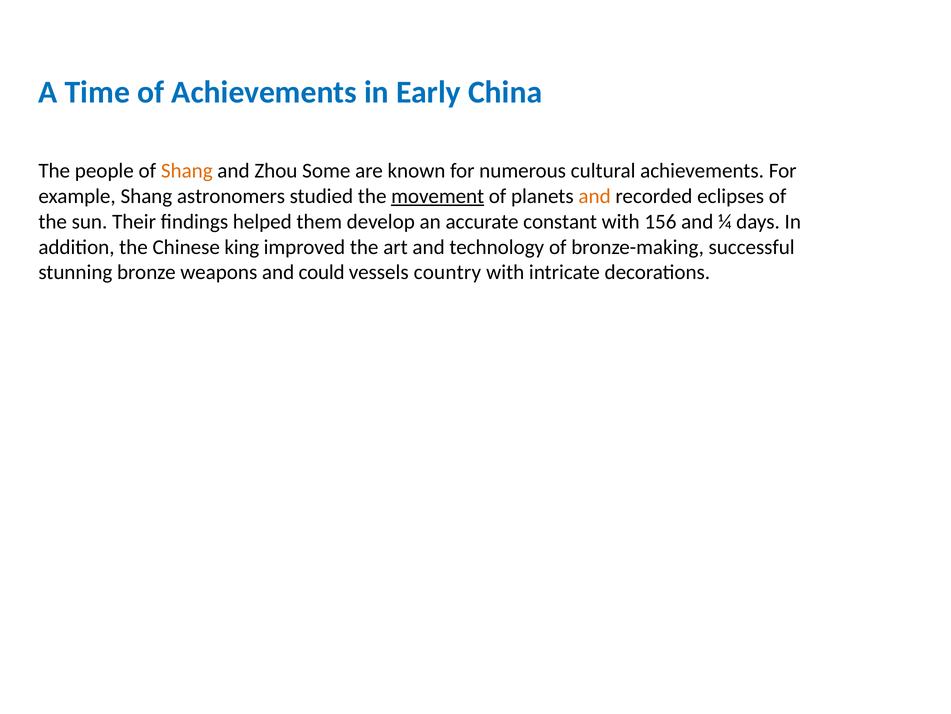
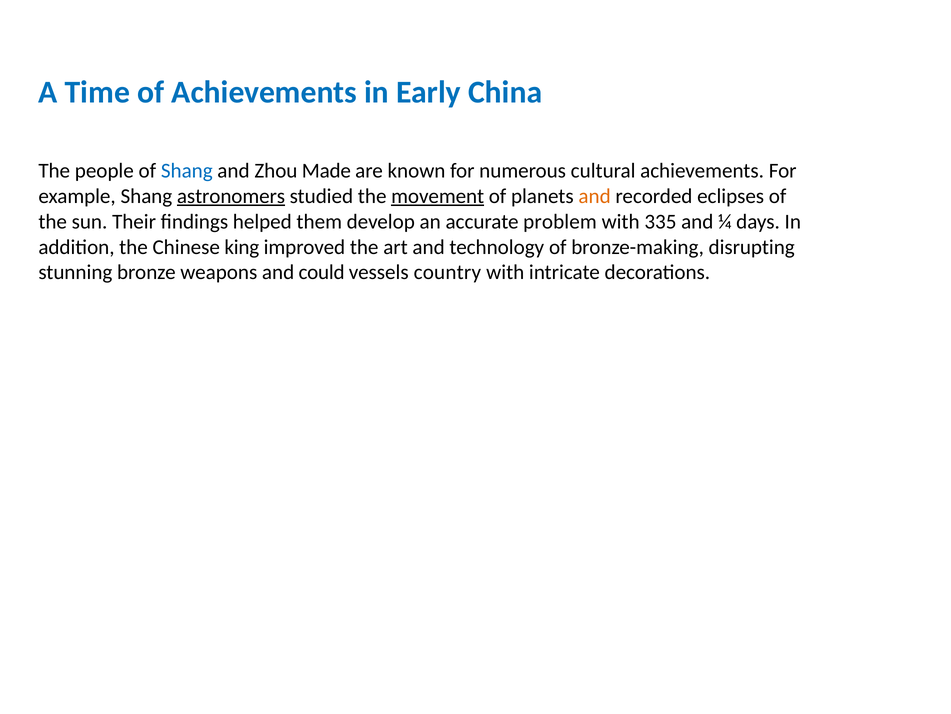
Shang at (187, 171) colour: orange -> blue
Some: Some -> Made
astronomers underline: none -> present
constant: constant -> problem
156: 156 -> 335
successful: successful -> disrupting
